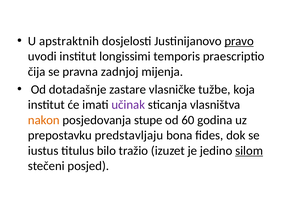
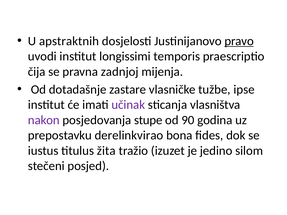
koja: koja -> ipse
nakon colour: orange -> purple
60: 60 -> 90
predstavljaju: predstavljaju -> derelinkvirao
bilo: bilo -> žita
silom underline: present -> none
